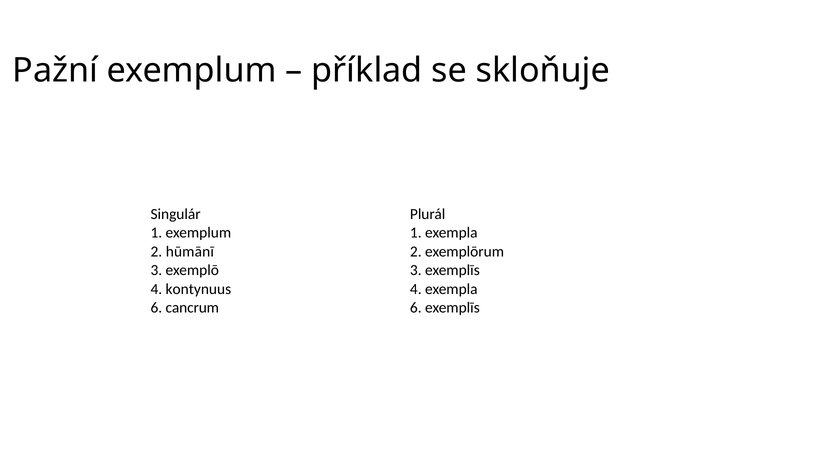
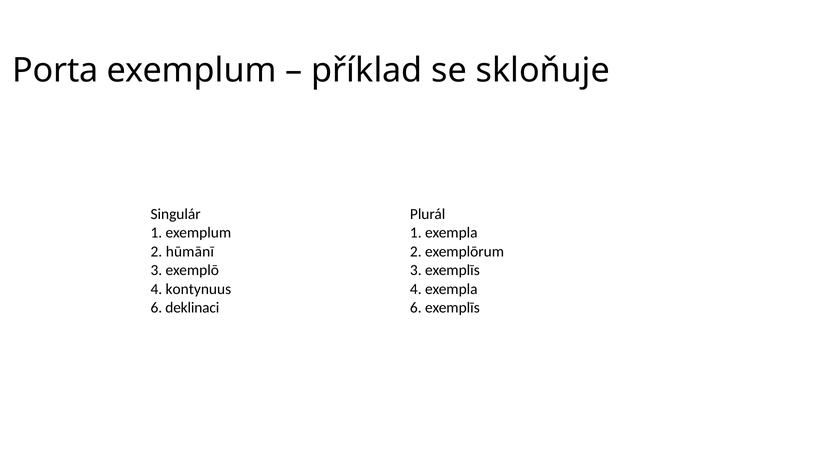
Pažní: Pažní -> Porta
cancrum: cancrum -> deklinaci
